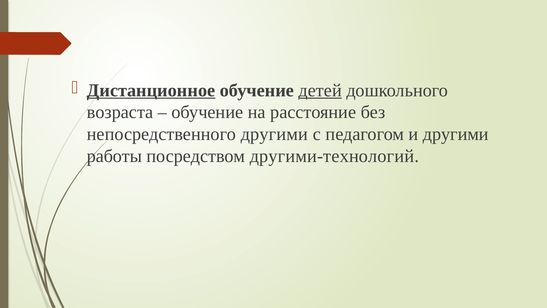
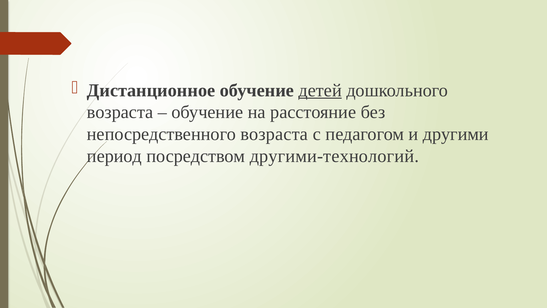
Дистанционное underline: present -> none
непосредственного другими: другими -> возраста
работы: работы -> период
